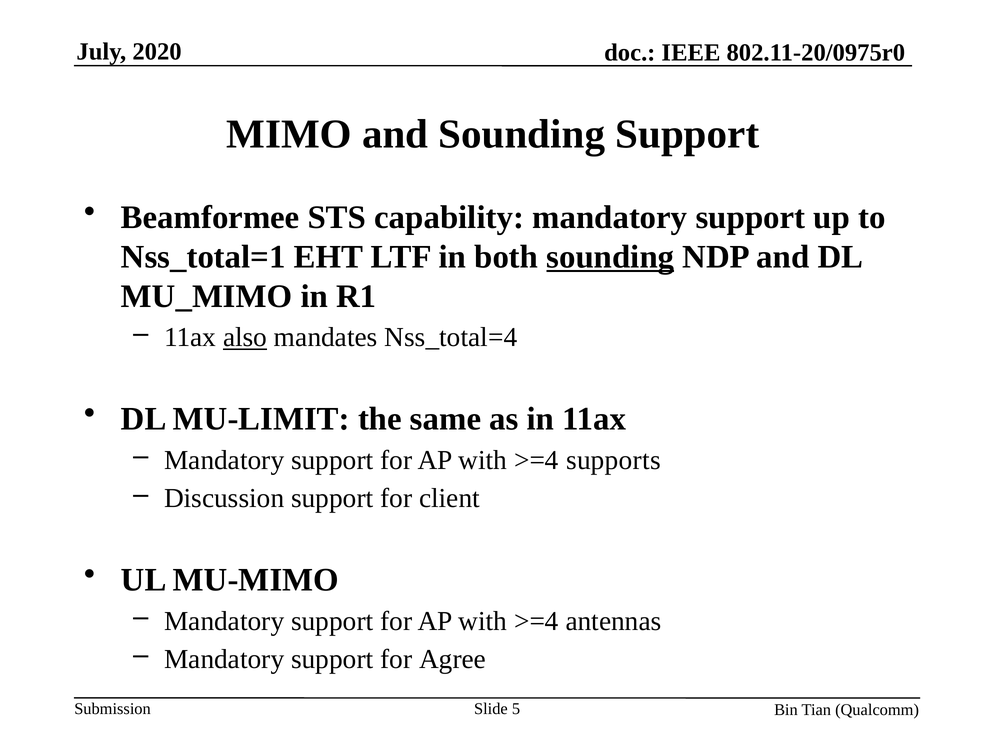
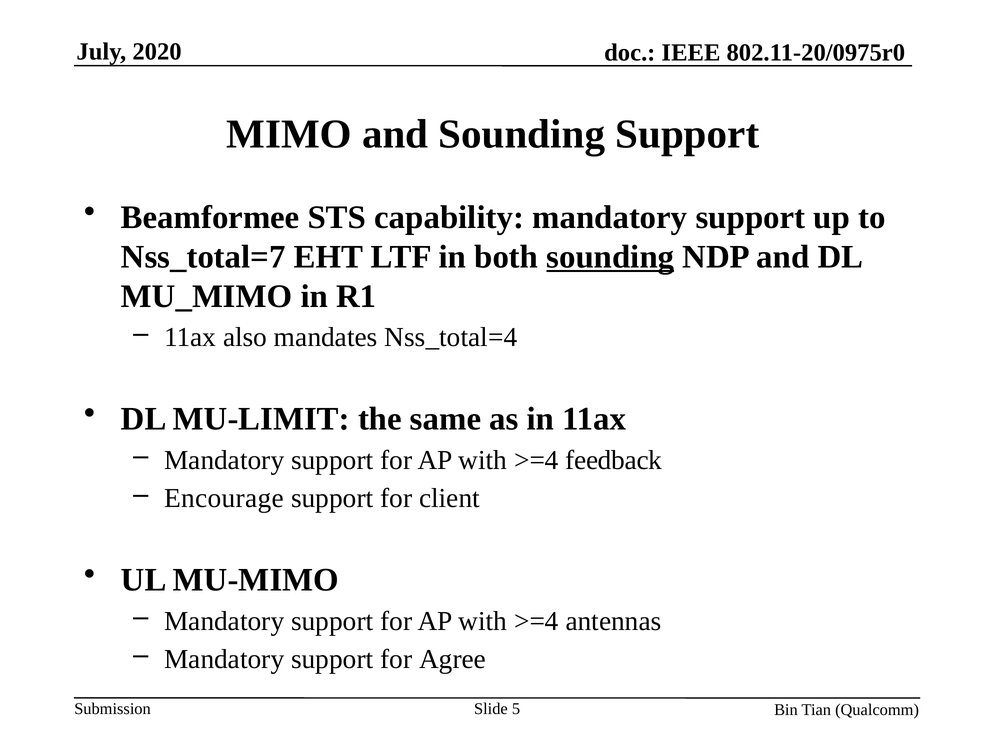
Nss_total=1: Nss_total=1 -> Nss_total=7
also underline: present -> none
supports: supports -> feedback
Discussion: Discussion -> Encourage
